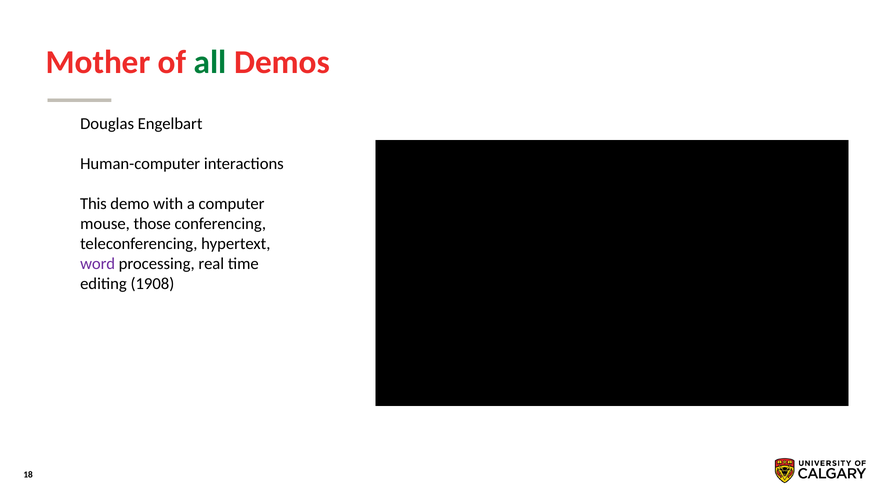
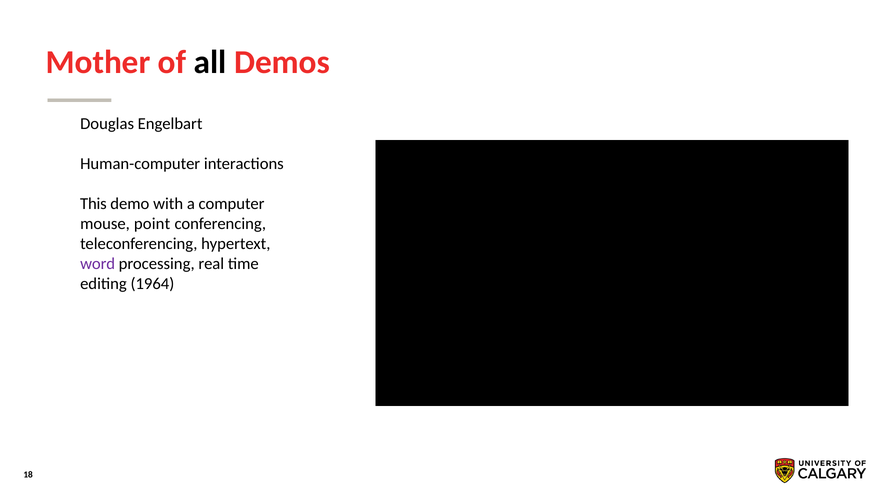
all colour: green -> black
those: those -> point
1908: 1908 -> 1964
